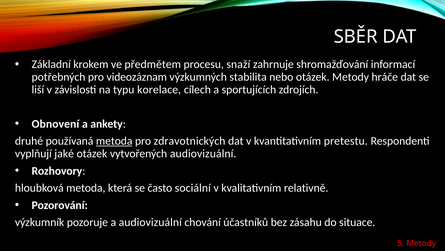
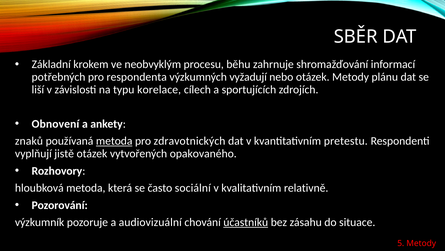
předmětem: předmětem -> neobvyklým
snaží: snaží -> běhu
videozáznam: videozáznam -> respondenta
stabilita: stabilita -> vyžadují
hráče: hráče -> plánu
druhé: druhé -> znaků
jaké: jaké -> jistě
vytvořených audiovizuální: audiovizuální -> opakovaného
účastníků underline: none -> present
